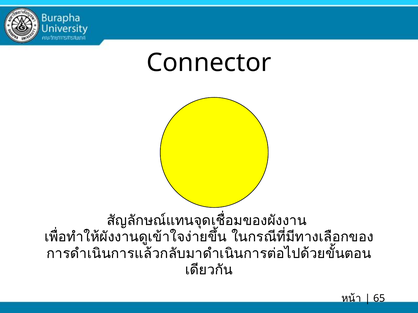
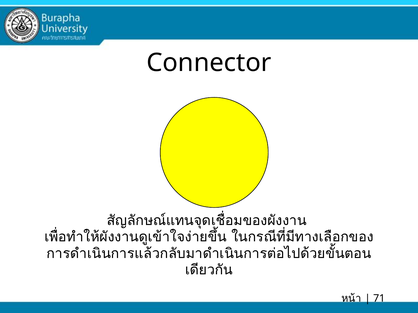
65: 65 -> 71
